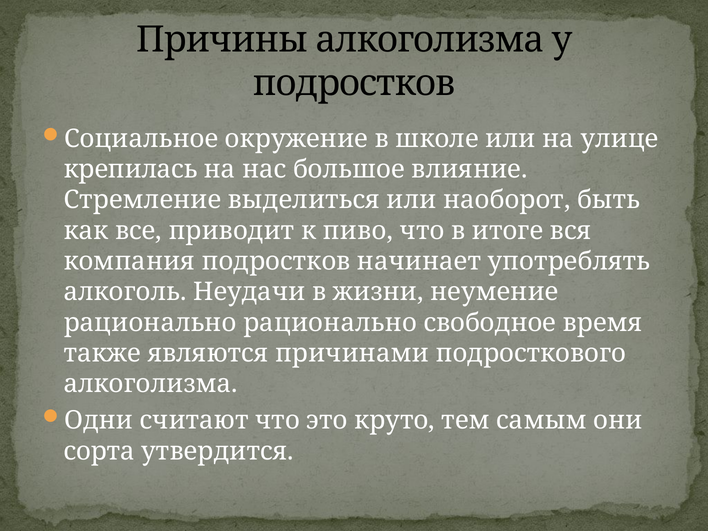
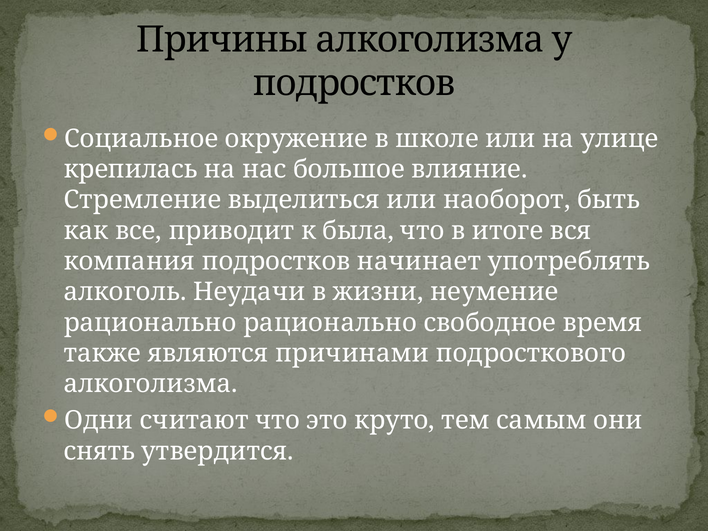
пиво: пиво -> была
сорта: сорта -> снять
